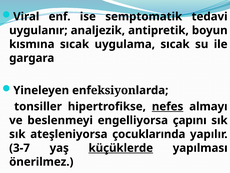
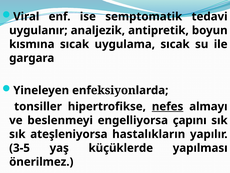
çocuklarında: çocuklarında -> hastalıkların
3-7: 3-7 -> 3-5
küçüklerde underline: present -> none
